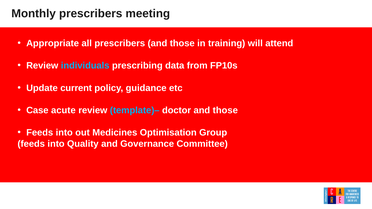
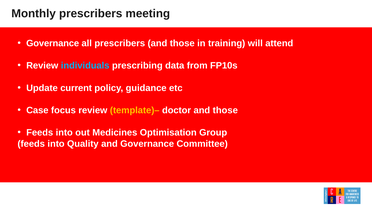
Appropriate at (53, 43): Appropriate -> Governance
acute: acute -> focus
template)– colour: light blue -> yellow
